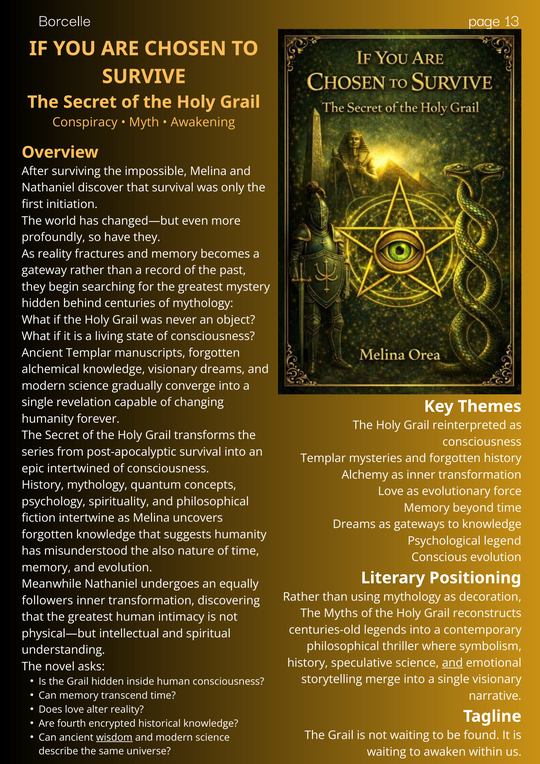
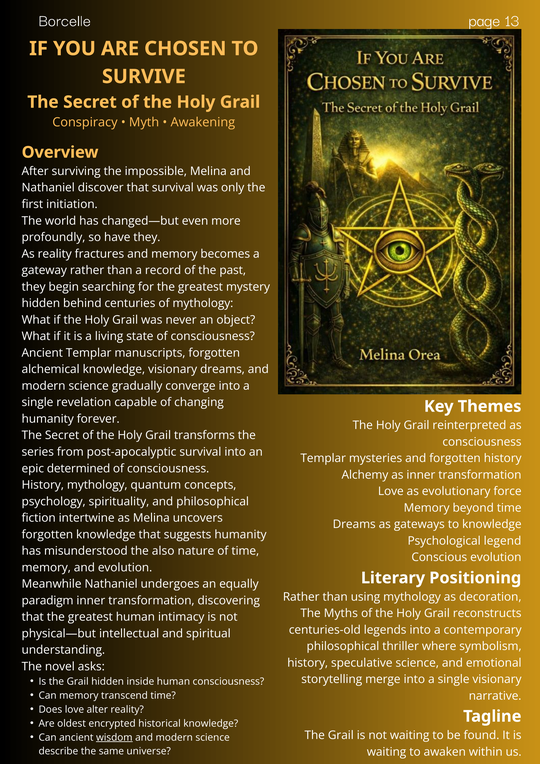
intertwined: intertwined -> determined
followers: followers -> paradigm
and at (452, 663) underline: present -> none
fourth: fourth -> oldest
